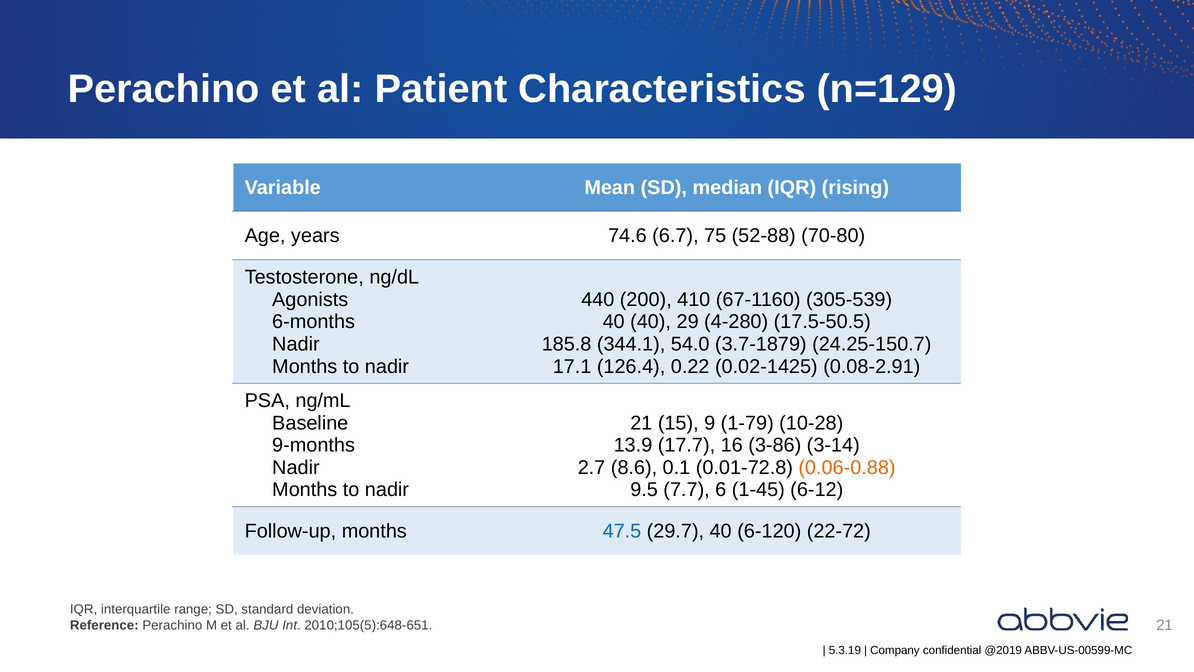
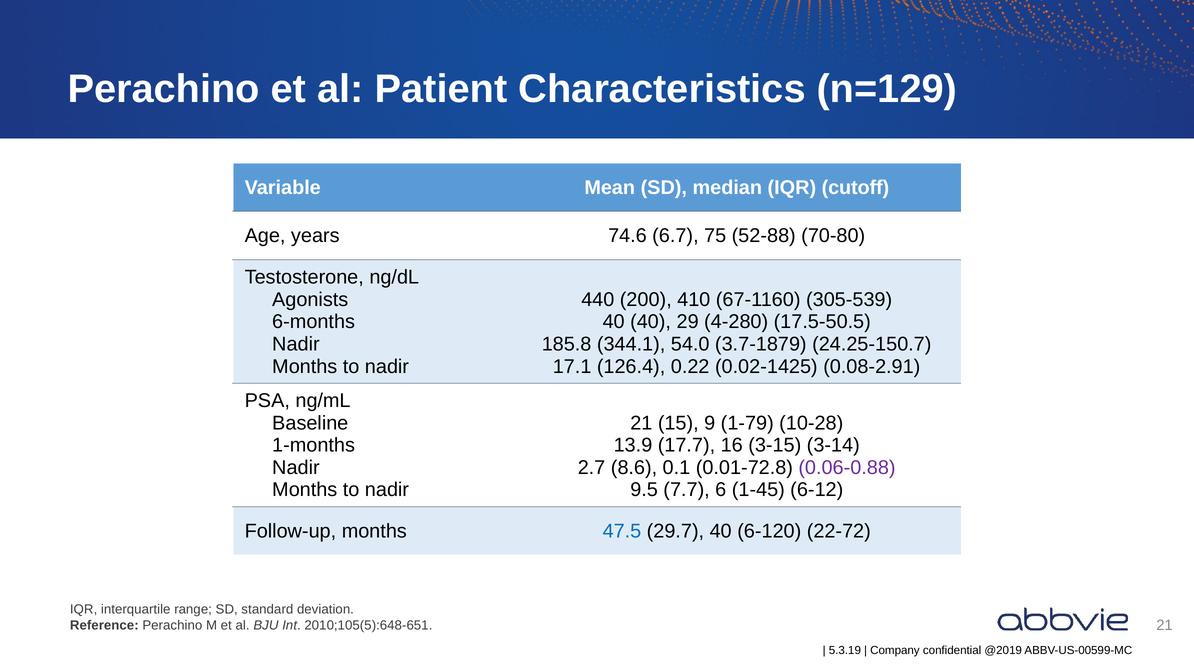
rising: rising -> cutoff
9-months: 9-months -> 1-months
3-86: 3-86 -> 3-15
0.06-0.88 colour: orange -> purple
